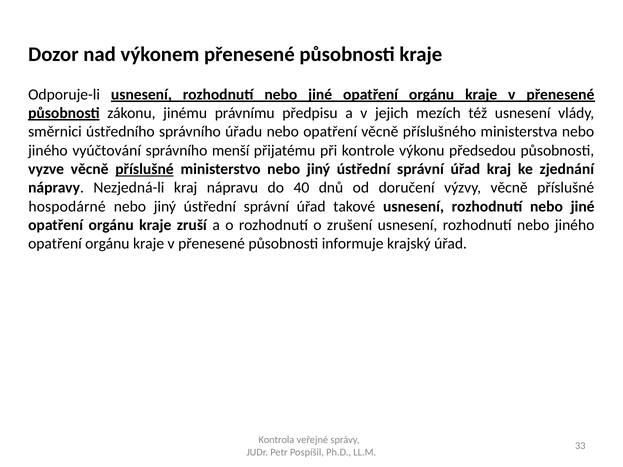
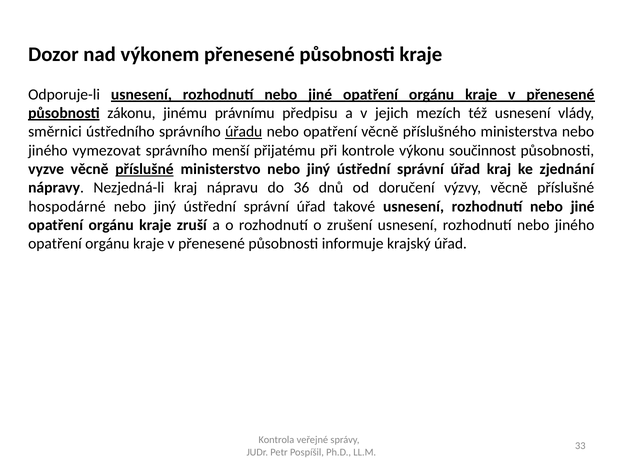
úřadu underline: none -> present
vyúčtování: vyúčtování -> vymezovat
předsedou: předsedou -> součinnost
40: 40 -> 36
